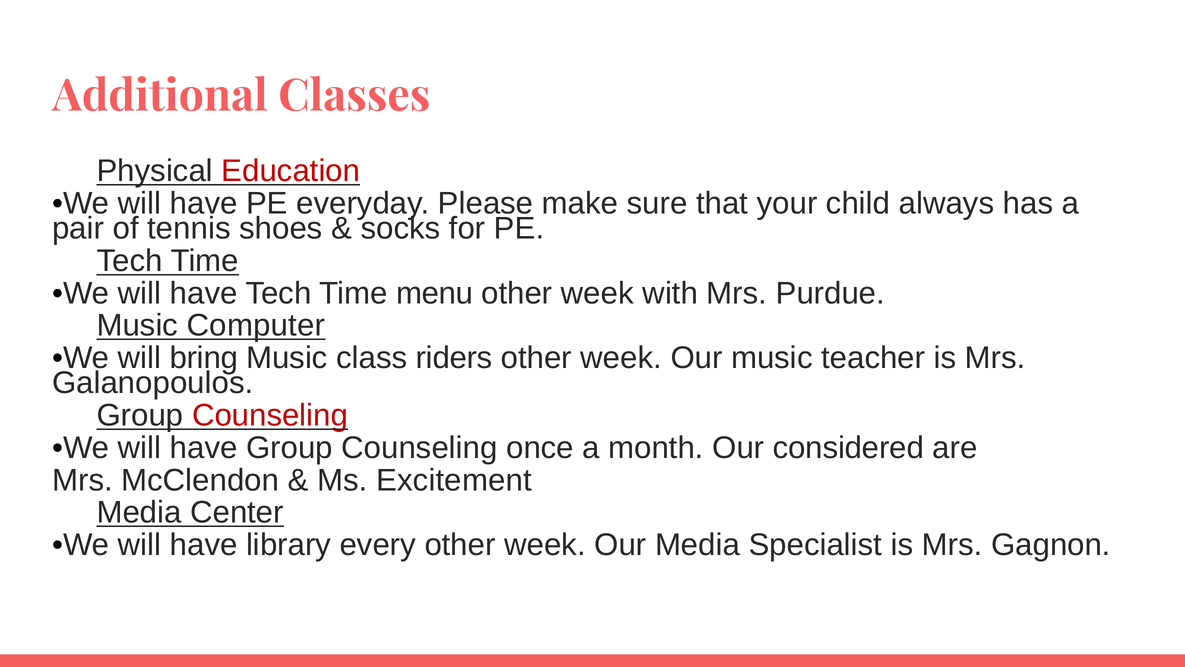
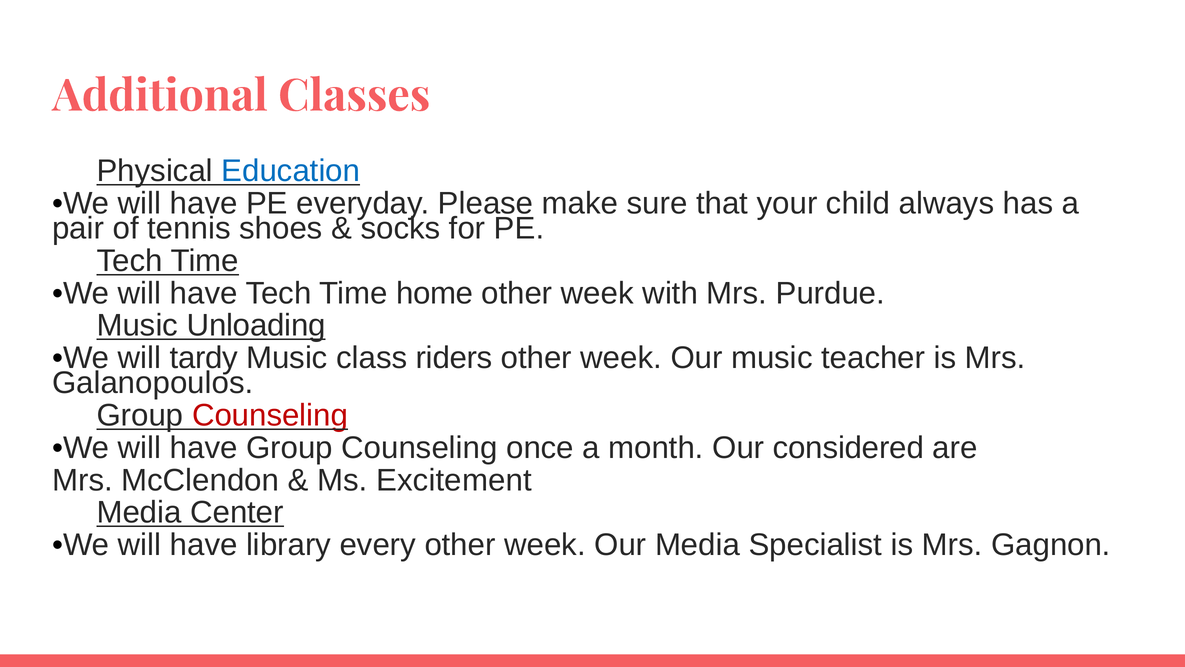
Education colour: red -> blue
menu: menu -> home
Computer: Computer -> Unloading
bring: bring -> tardy
